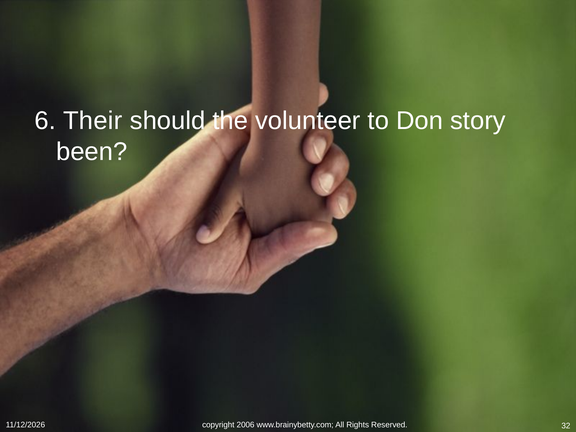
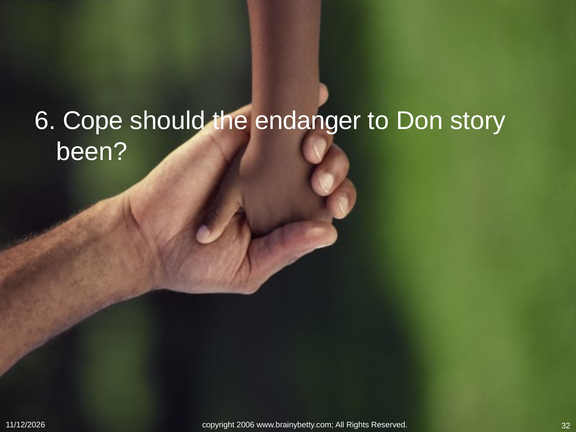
Their: Their -> Cope
volunteer: volunteer -> endanger
